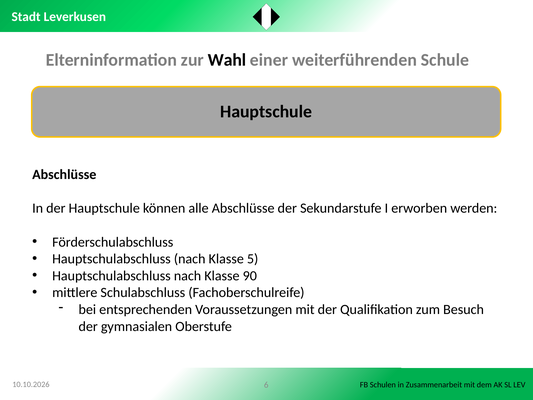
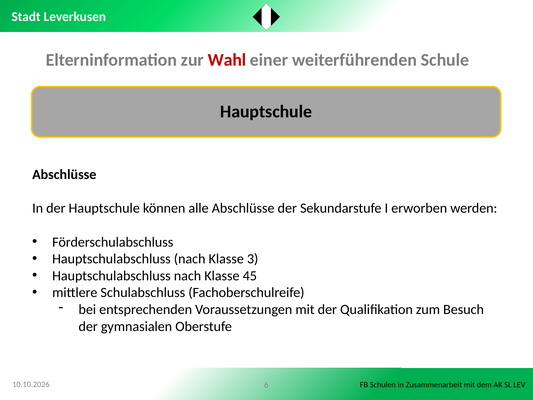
Wahl colour: black -> red
5: 5 -> 3
90: 90 -> 45
